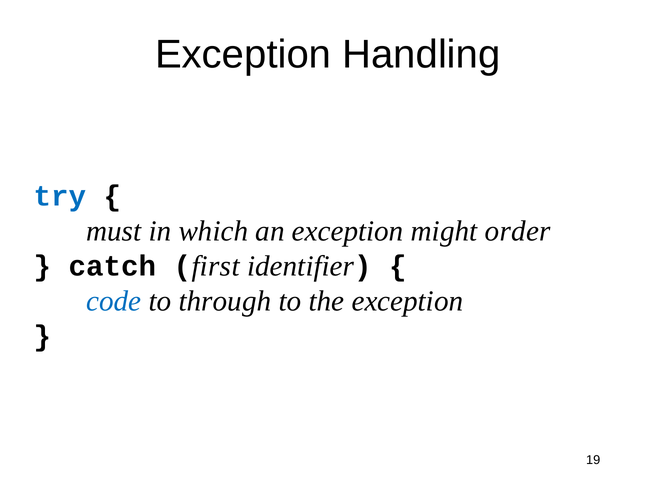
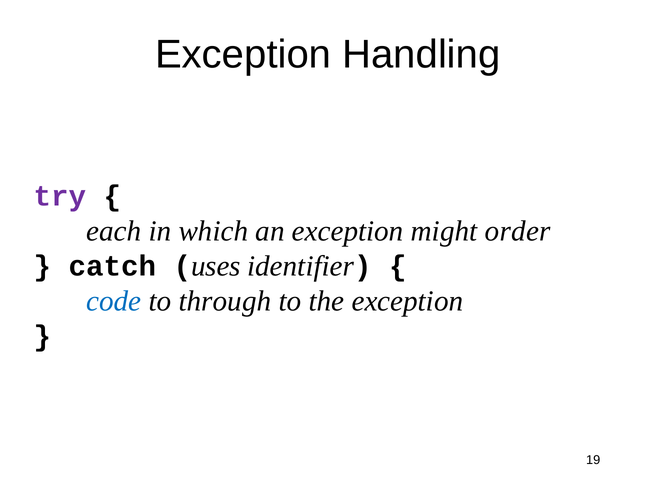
try colour: blue -> purple
must: must -> each
first: first -> uses
